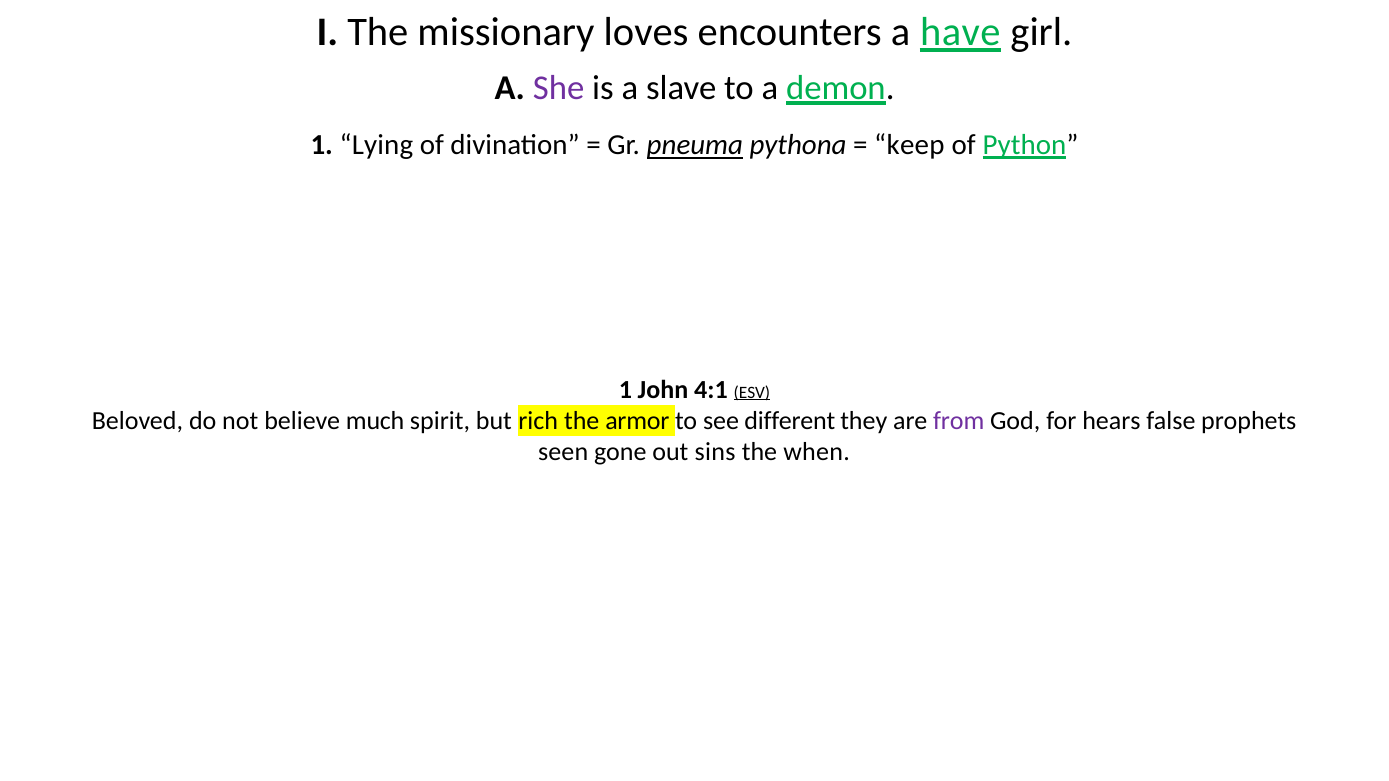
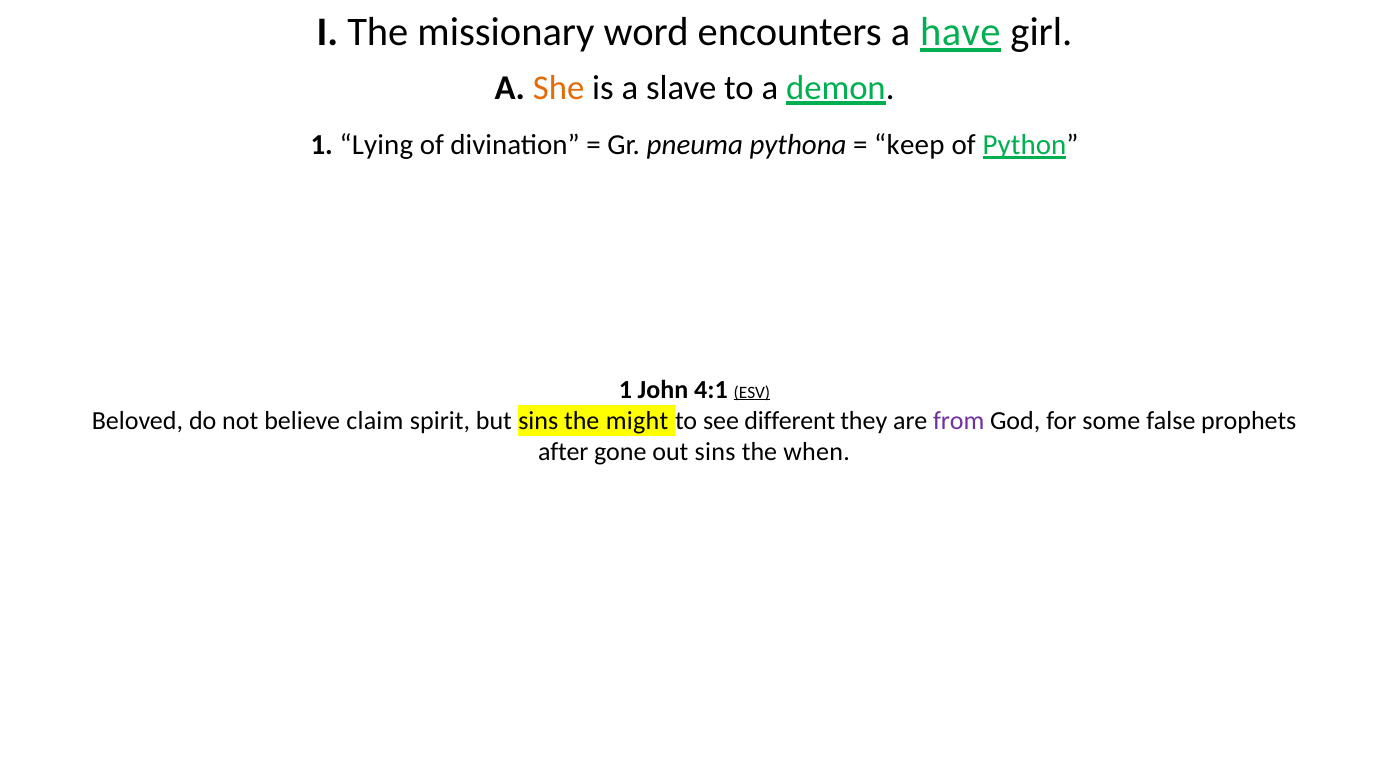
loves: loves -> word
She colour: purple -> orange
pneuma underline: present -> none
much: much -> claim
but rich: rich -> sins
armor: armor -> might
hears: hears -> some
seen: seen -> after
